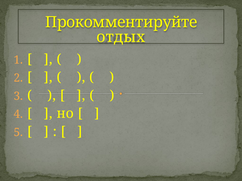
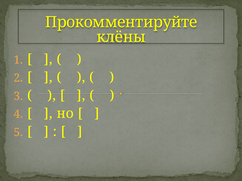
отдых: отдых -> клёны
